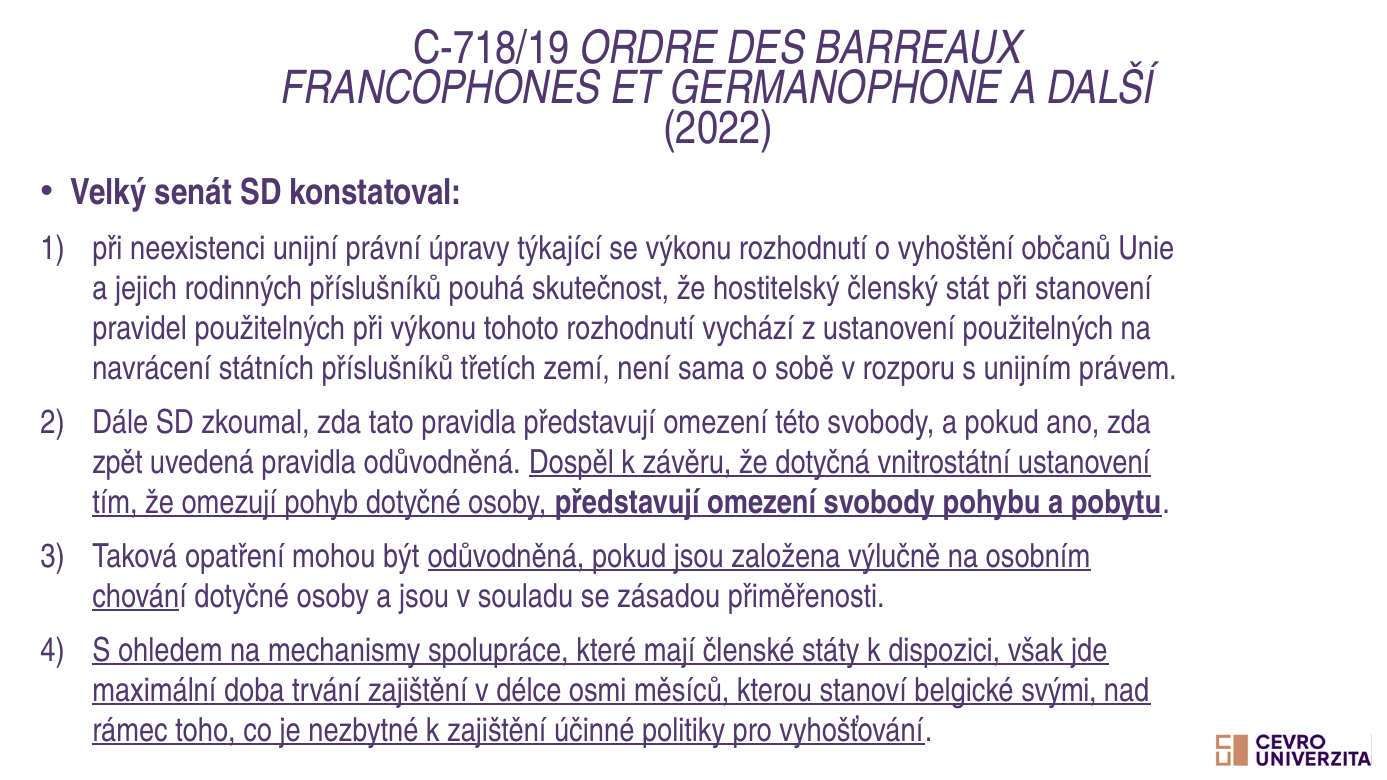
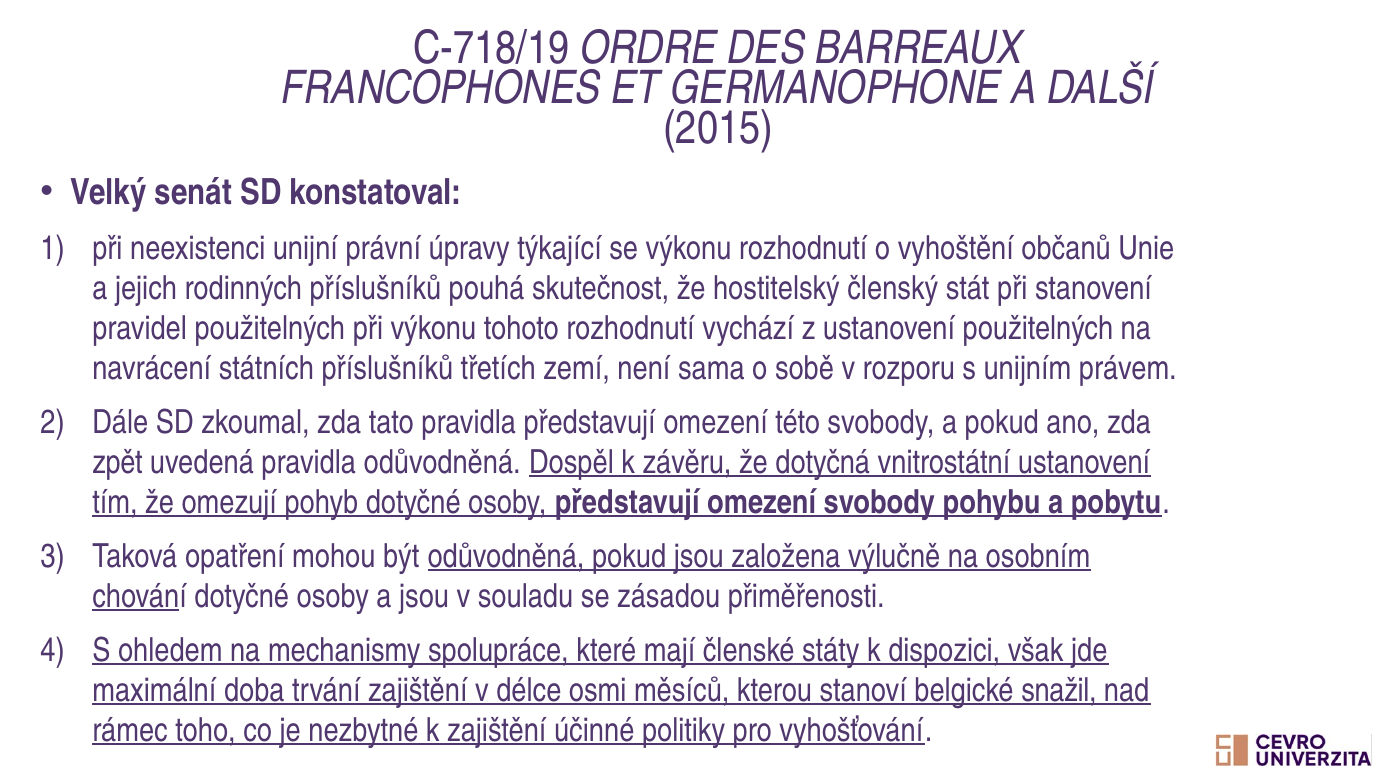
2022: 2022 -> 2015
svými: svými -> snažil
